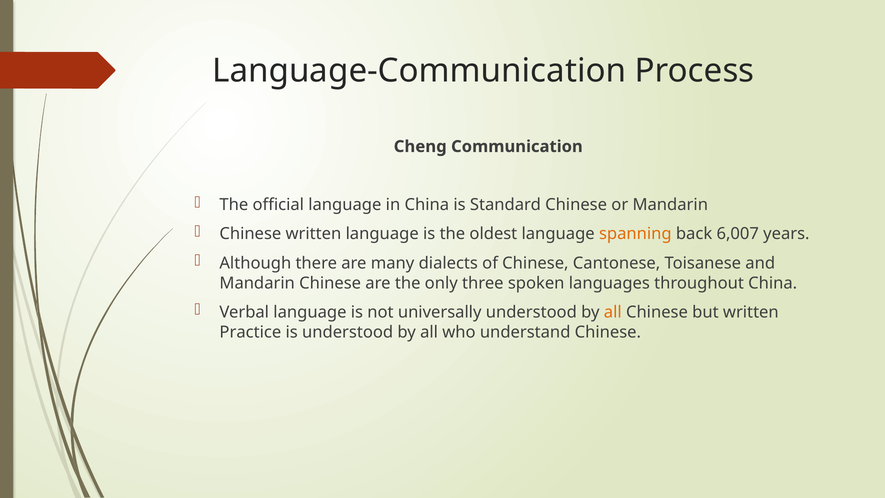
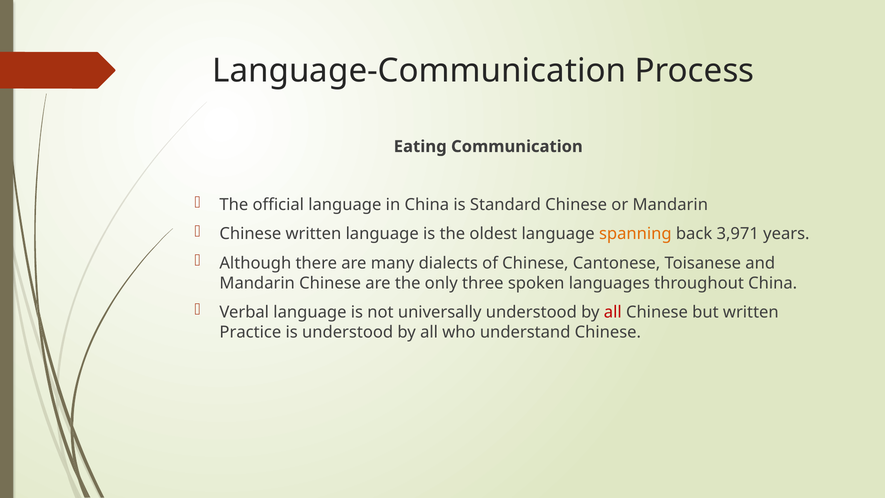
Cheng: Cheng -> Eating
6,007: 6,007 -> 3,971
all at (613, 312) colour: orange -> red
